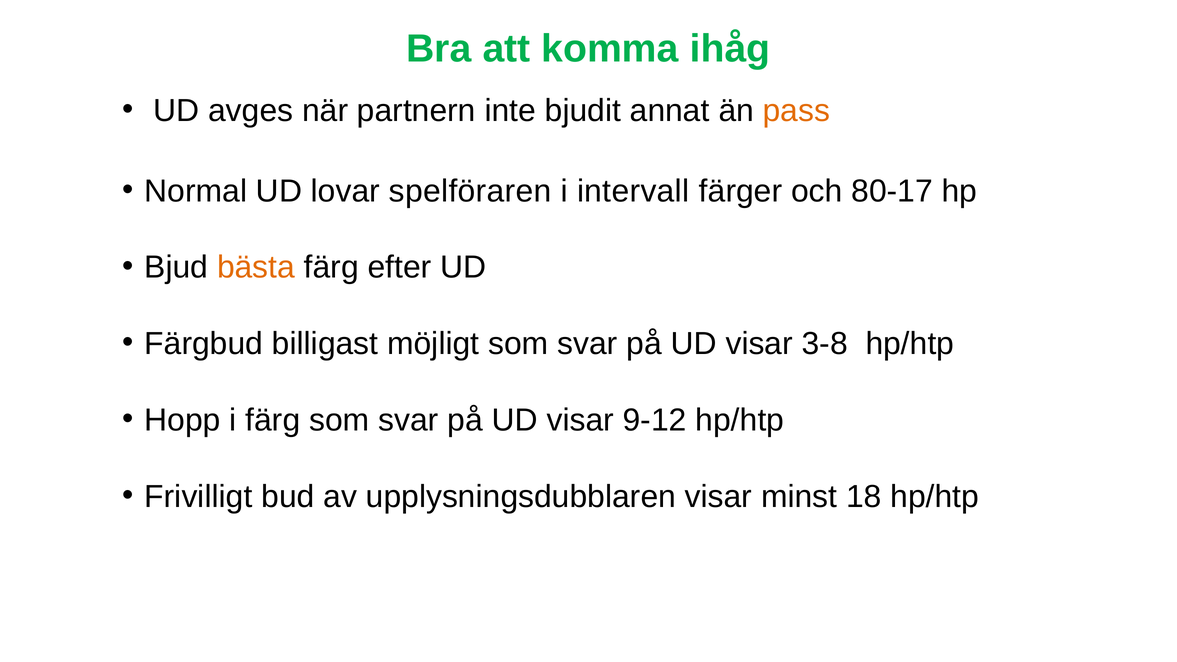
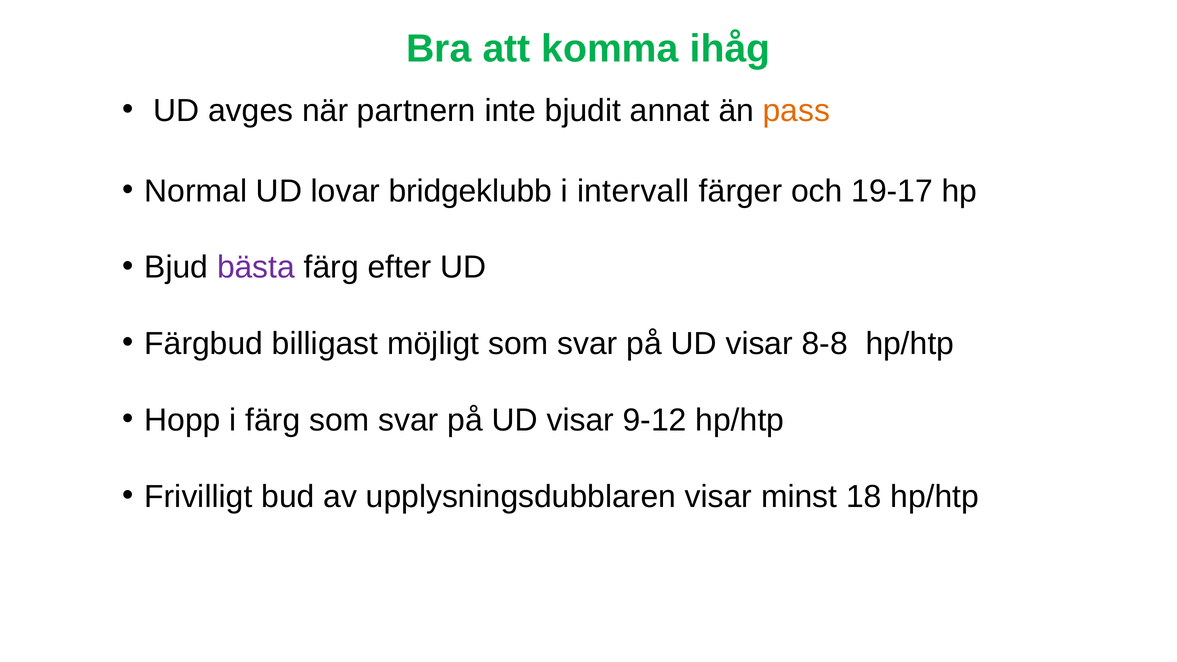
spelföraren: spelföraren -> bridgeklubb
80-17: 80-17 -> 19-17
bästa colour: orange -> purple
3-8: 3-8 -> 8-8
